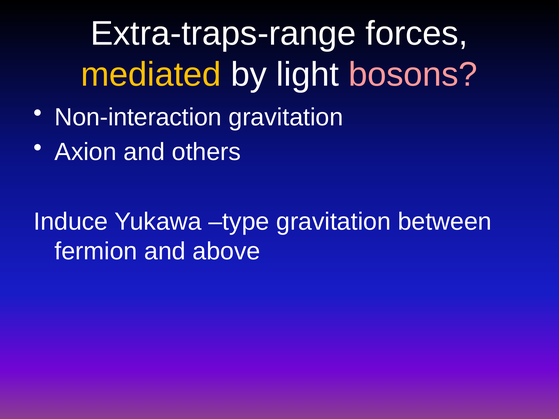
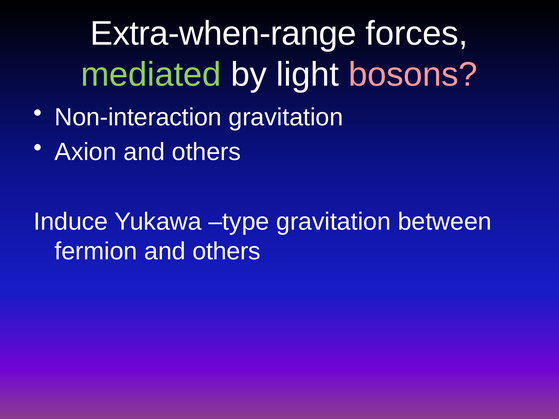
Extra-traps-range: Extra-traps-range -> Extra-when-range
mediated colour: yellow -> light green
fermion and above: above -> others
